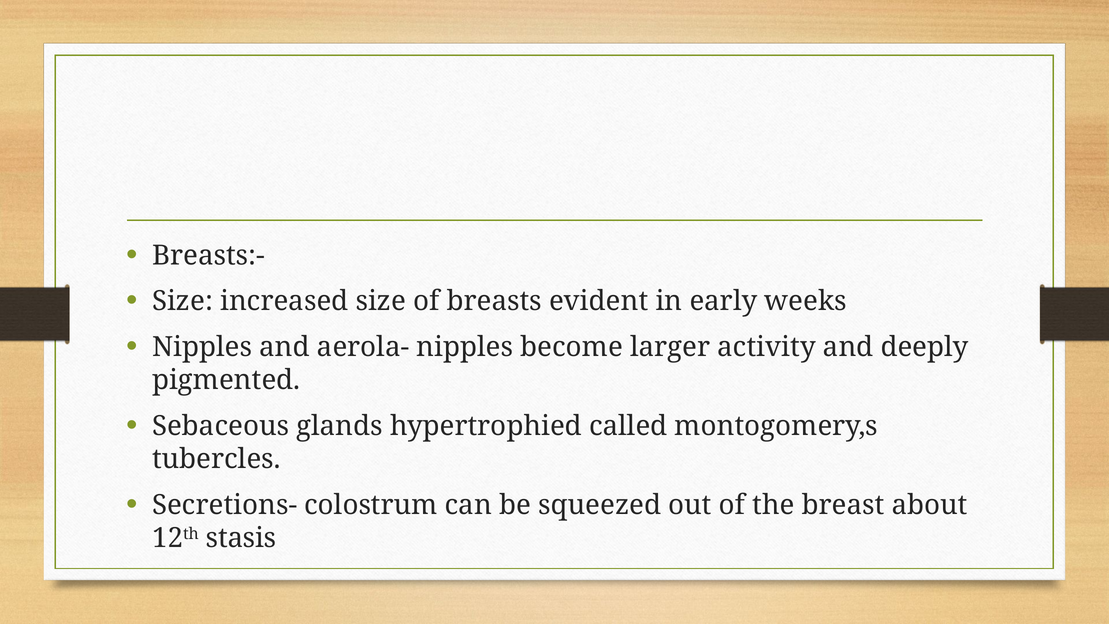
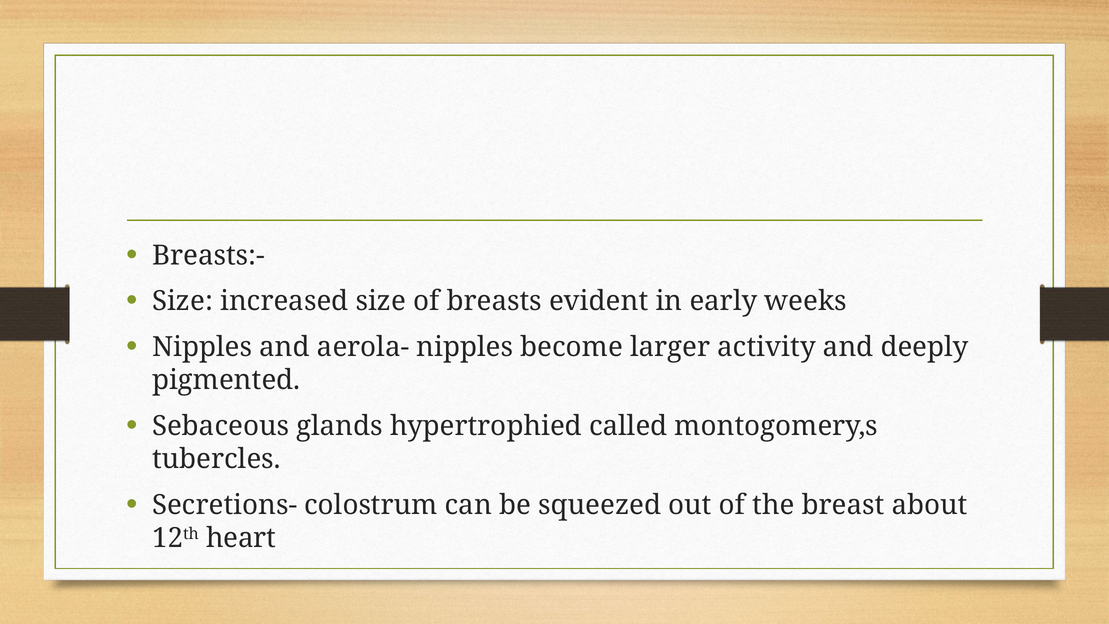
stasis: stasis -> heart
